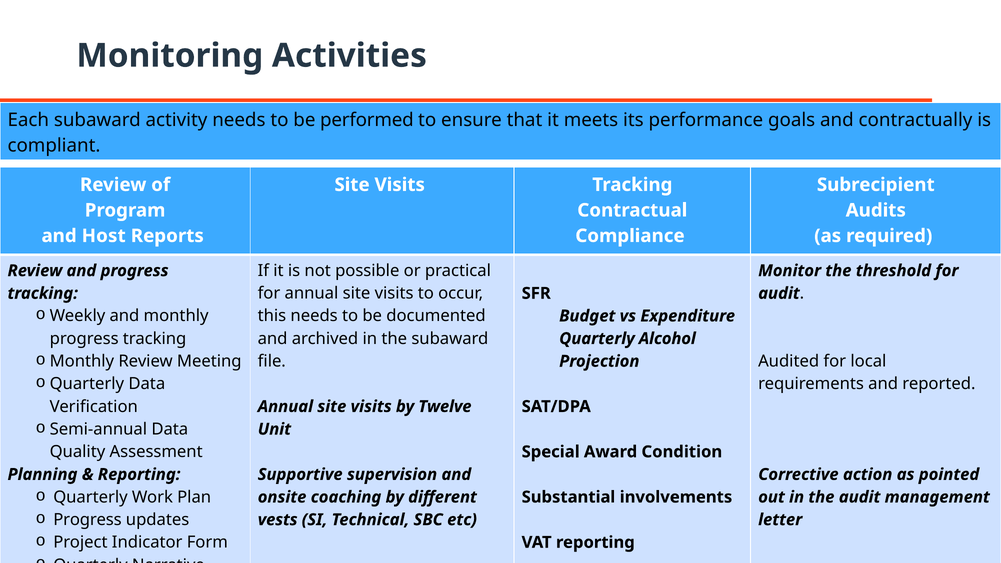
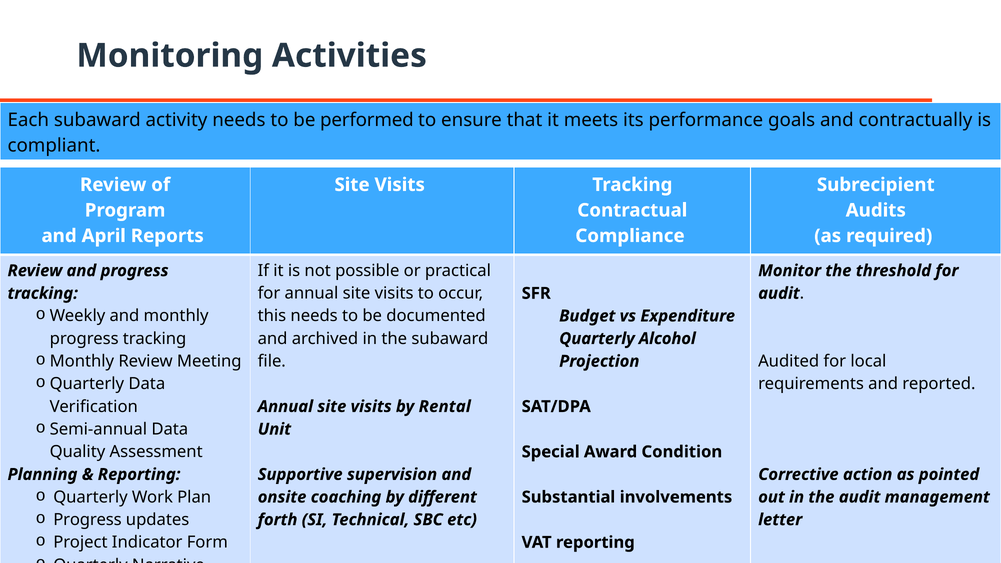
Host: Host -> April
Twelve: Twelve -> Rental
vests: vests -> forth
